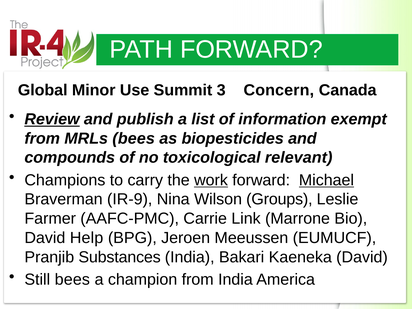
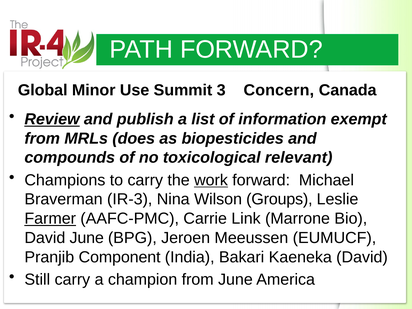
MRLs bees: bees -> does
Michael underline: present -> none
IR-9: IR-9 -> IR-3
Farmer underline: none -> present
David Help: Help -> June
Substances: Substances -> Component
Still bees: bees -> carry
from India: India -> June
